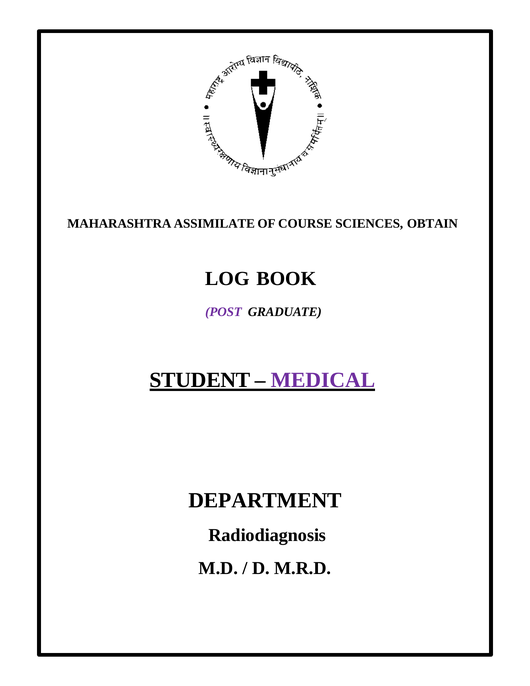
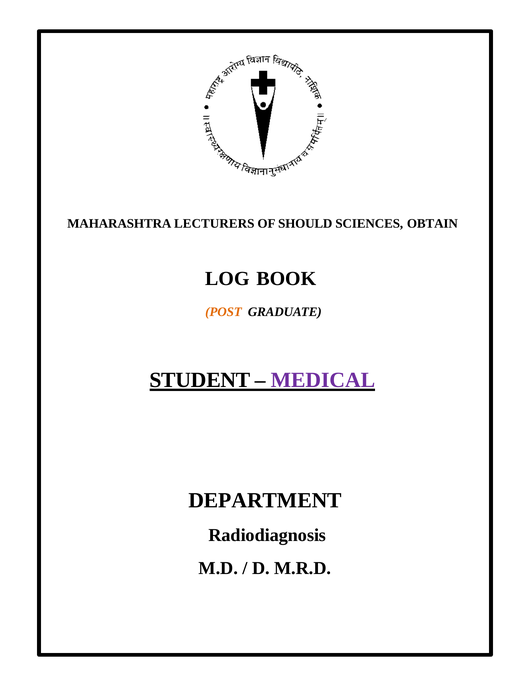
ASSIMILATE: ASSIMILATE -> LECTURERS
COURSE: COURSE -> SHOULD
POST colour: purple -> orange
